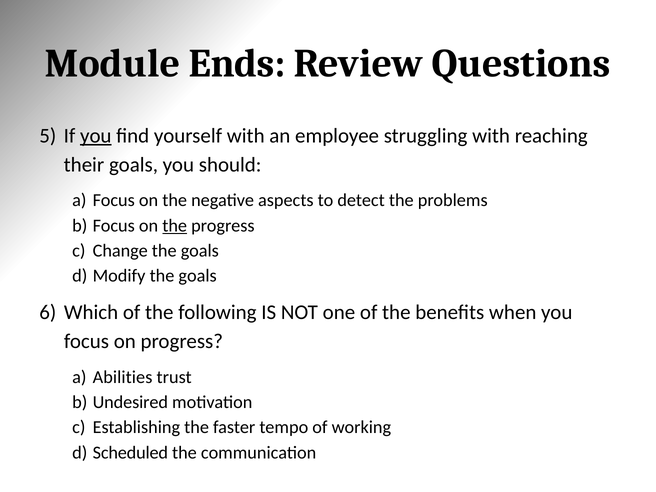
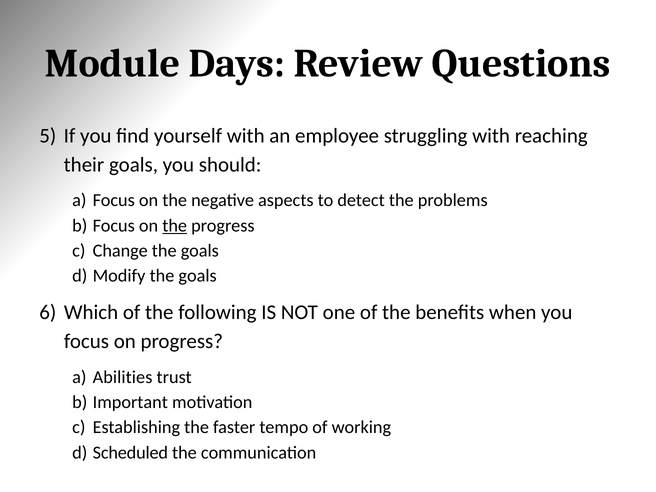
Ends: Ends -> Days
you at (96, 136) underline: present -> none
Undesired: Undesired -> Important
